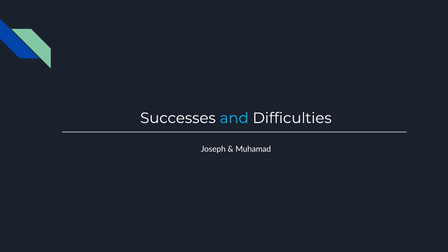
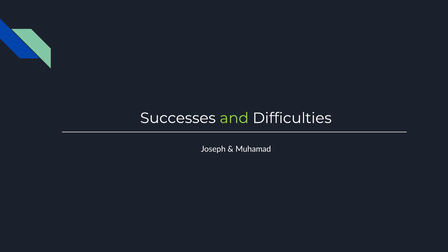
and colour: light blue -> light green
